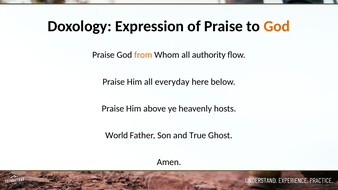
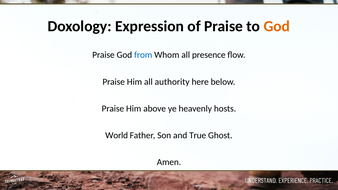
from colour: orange -> blue
authority: authority -> presence
everyday: everyday -> authority
